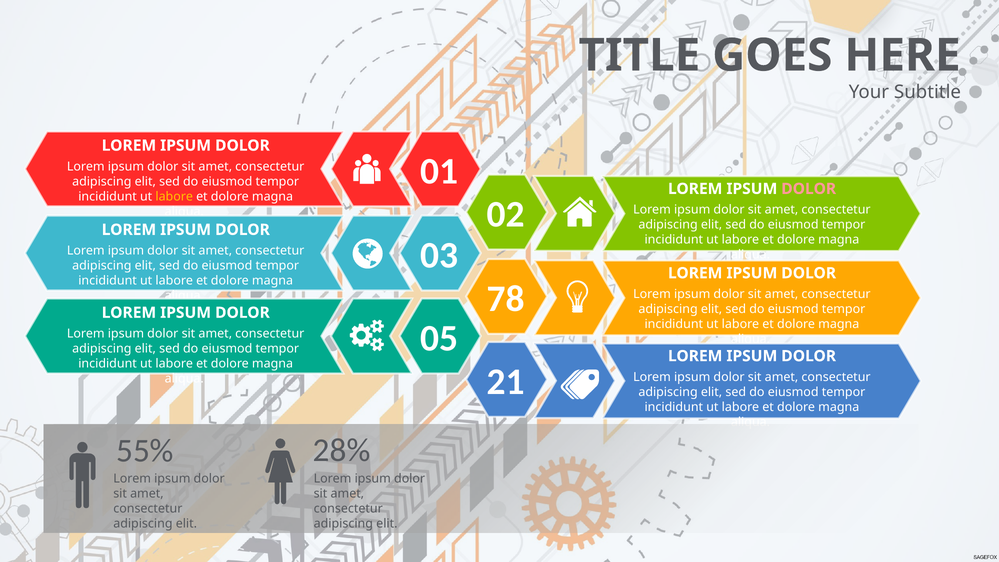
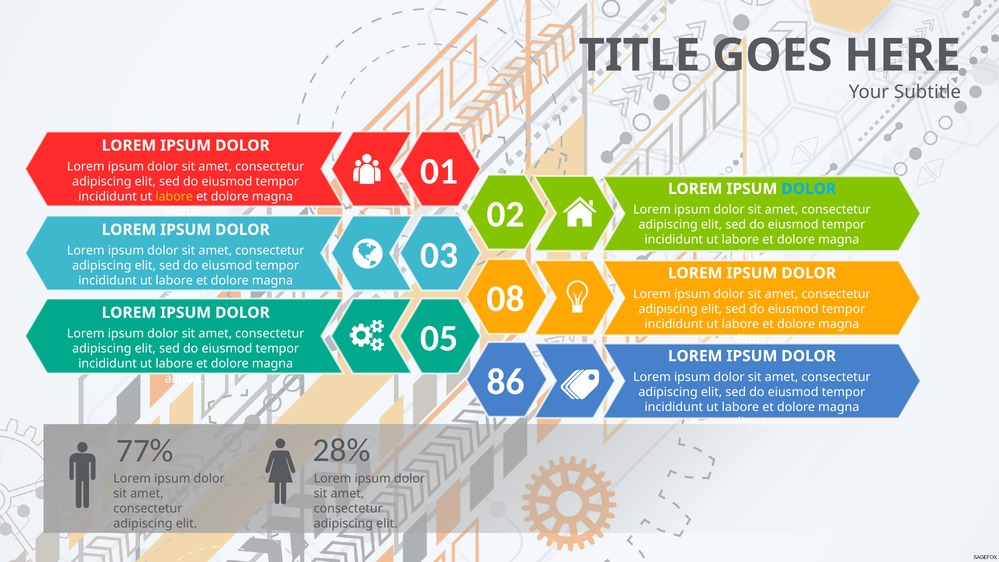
DOLOR at (809, 189) colour: pink -> light blue
78: 78 -> 08
21: 21 -> 86
55%: 55% -> 77%
